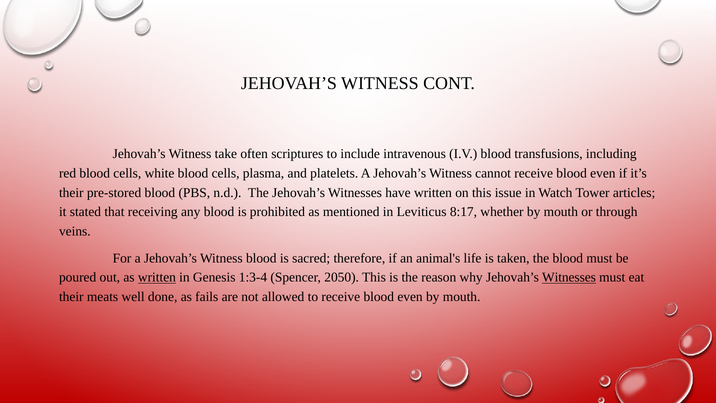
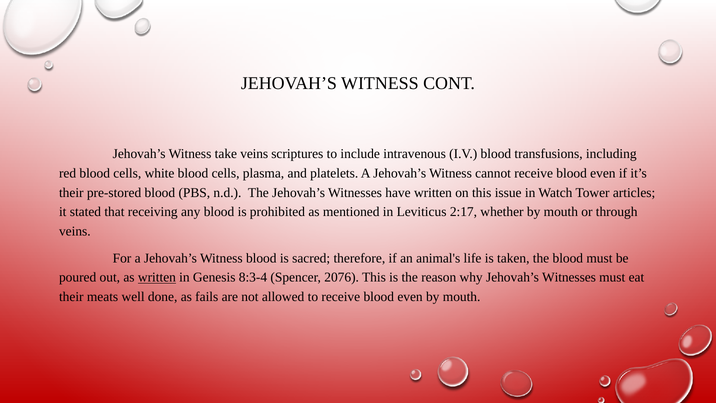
take often: often -> veins
8:17: 8:17 -> 2:17
1:3-4: 1:3-4 -> 8:3-4
2050: 2050 -> 2076
Witnesses at (569, 277) underline: present -> none
